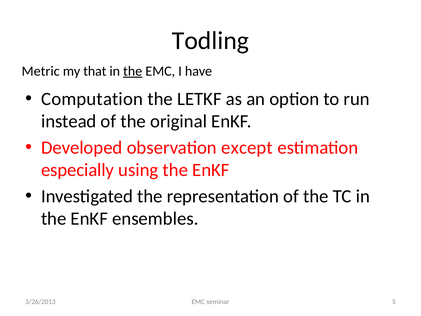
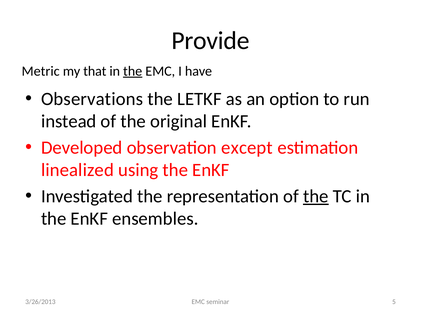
Todling: Todling -> Provide
Computation: Computation -> Observations
especially: especially -> linealized
the at (316, 196) underline: none -> present
